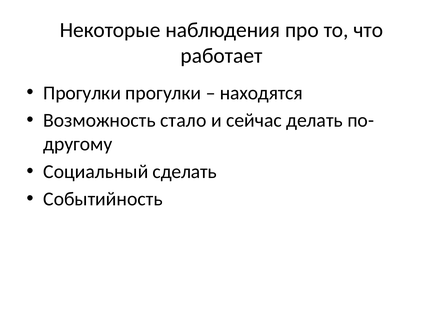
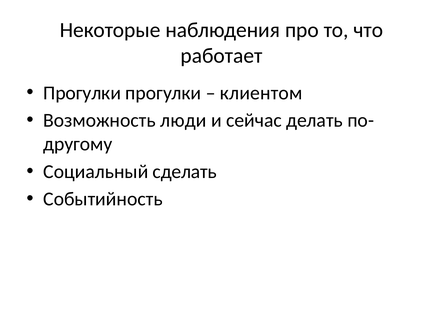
находятся: находятся -> клиентом
стало: стало -> люди
